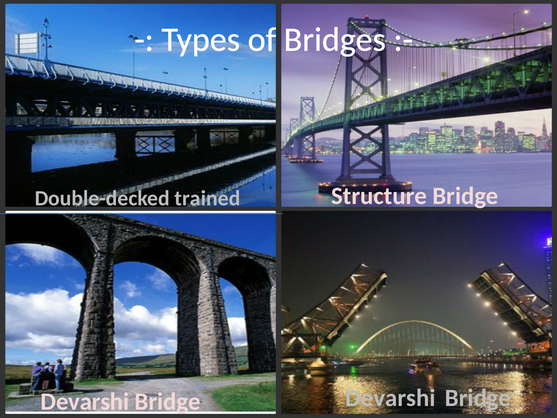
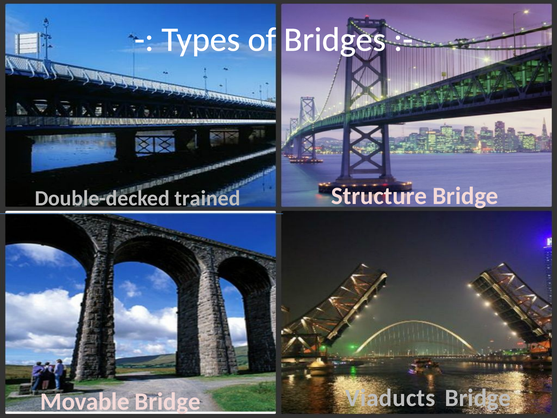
Devarshi at (85, 402): Devarshi -> Movable
Devarshi at (390, 398): Devarshi -> Viaducts
